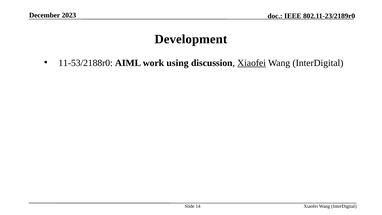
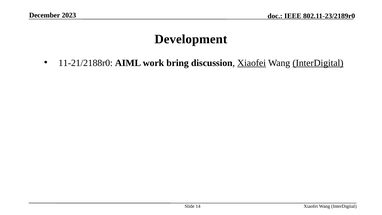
11-53/2188r0: 11-53/2188r0 -> 11-21/2188r0
using: using -> bring
InterDigital at (318, 63) underline: none -> present
